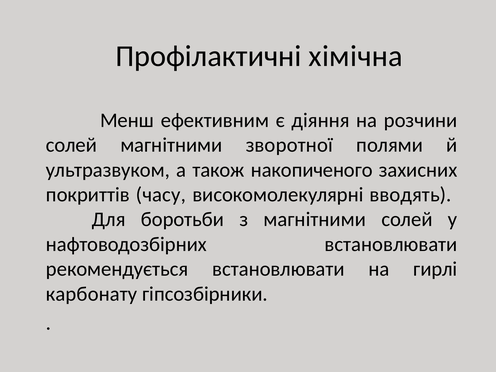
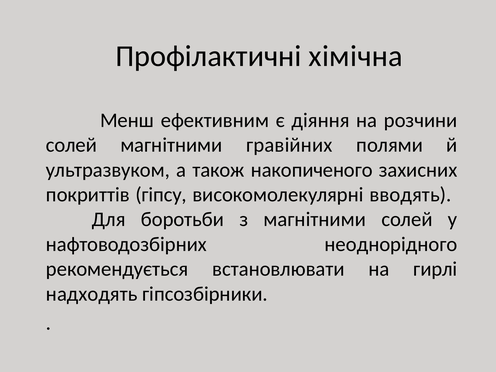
зворотної: зворотної -> гравійних
часу: часу -> гіпсу
нафтоводозбірних встановлювати: встановлювати -> неоднорідного
карбонату: карбонату -> надходять
